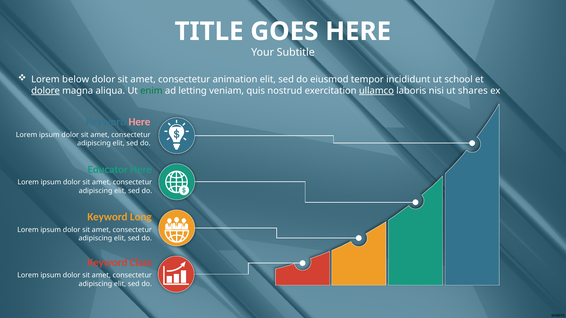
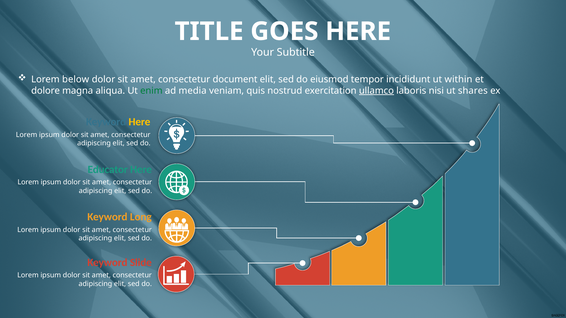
animation: animation -> document
school: school -> within
dolore underline: present -> none
letting: letting -> media
Here at (139, 122) colour: pink -> yellow
Class: Class -> Slide
